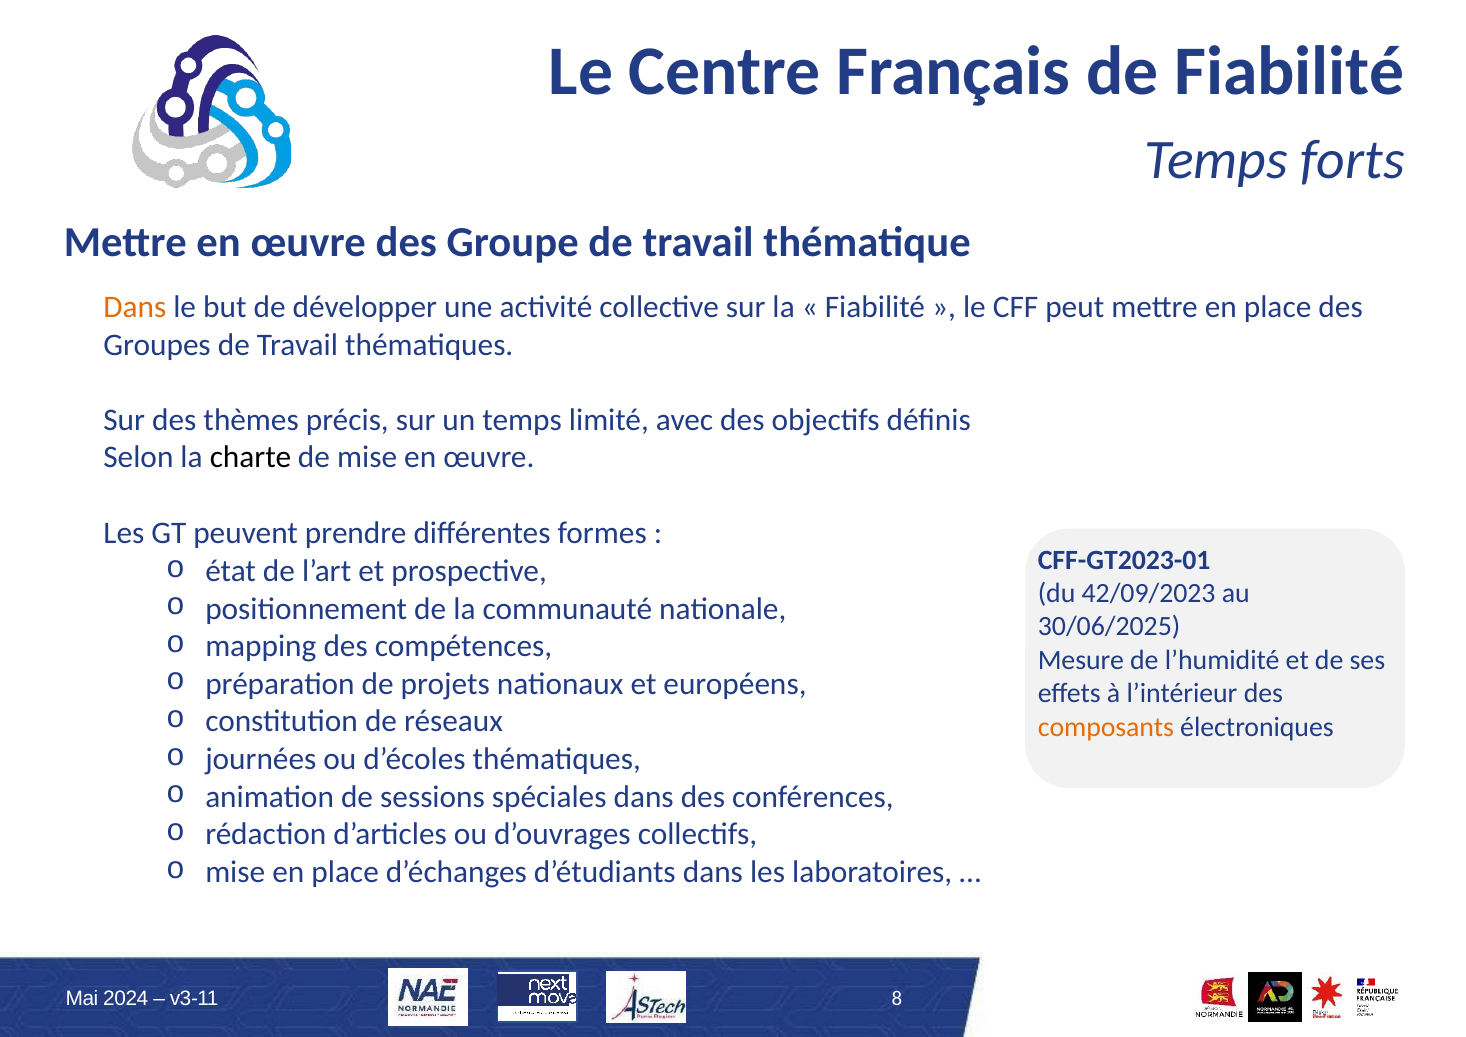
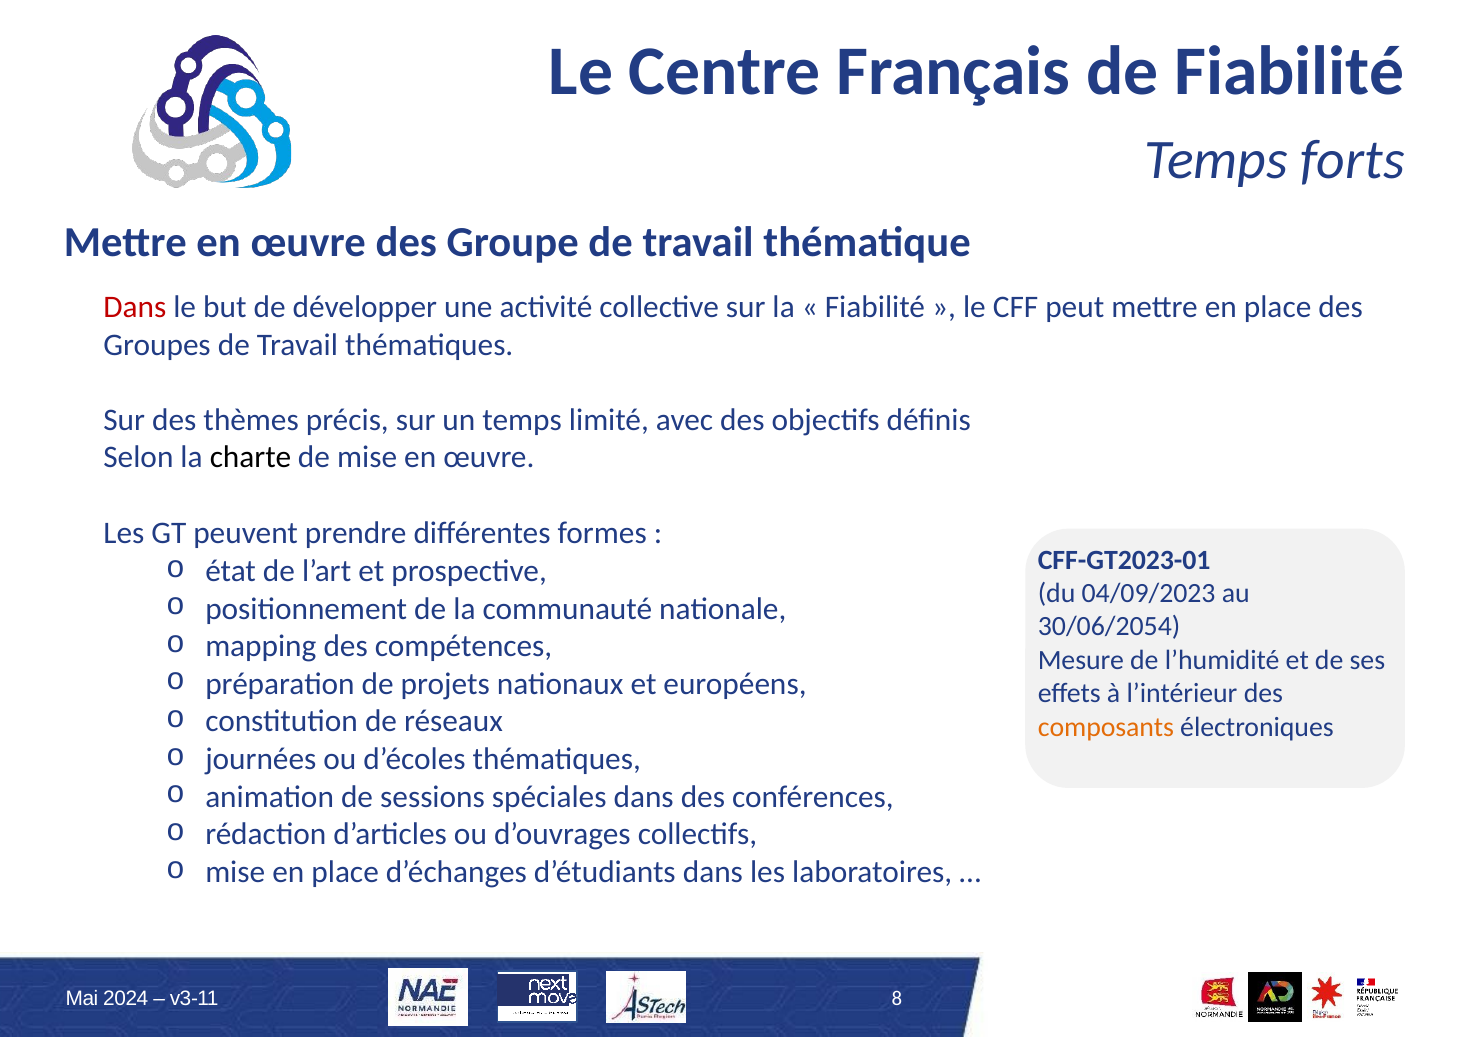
Dans at (135, 307) colour: orange -> red
42/09/2023: 42/09/2023 -> 04/09/2023
30/06/2025: 30/06/2025 -> 30/06/2054
